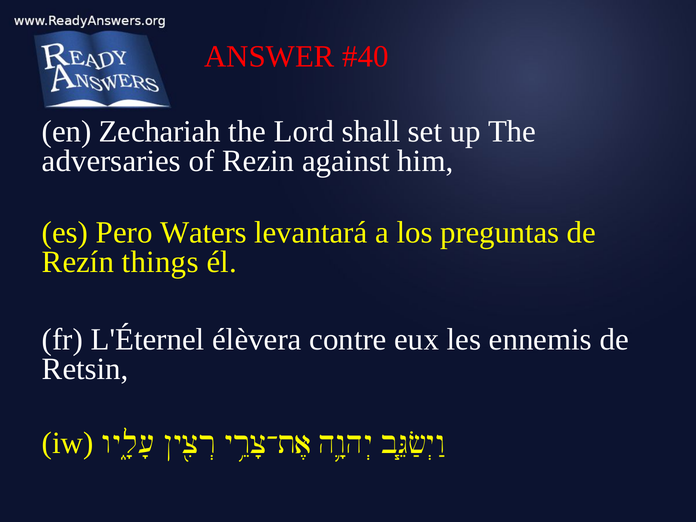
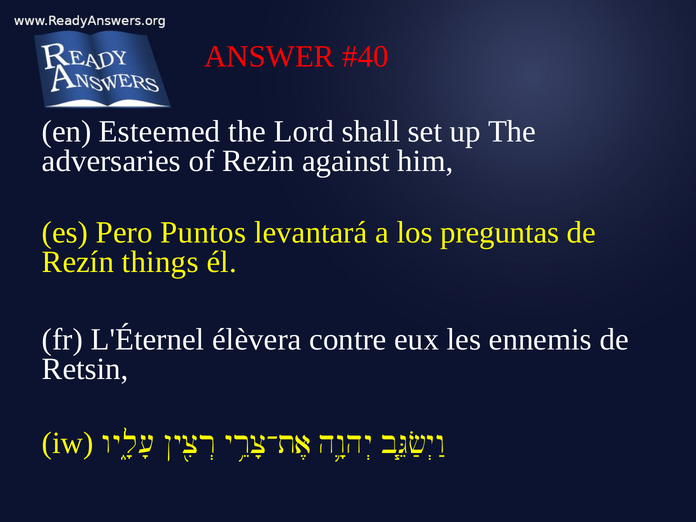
Zechariah: Zechariah -> Esteemed
Waters: Waters -> Puntos
